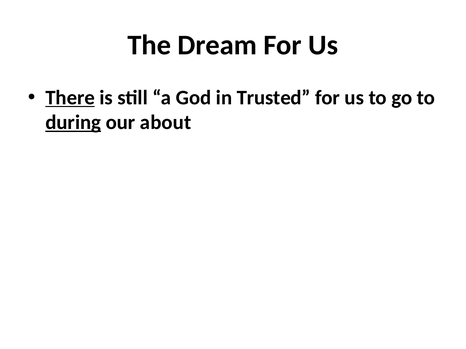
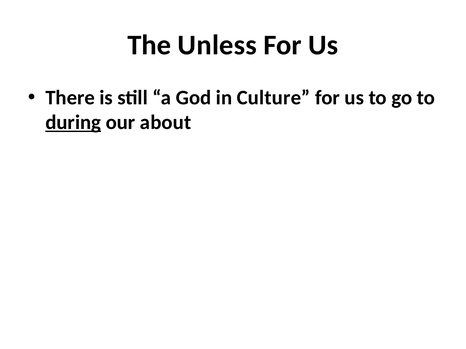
Dream: Dream -> Unless
There underline: present -> none
Trusted: Trusted -> Culture
